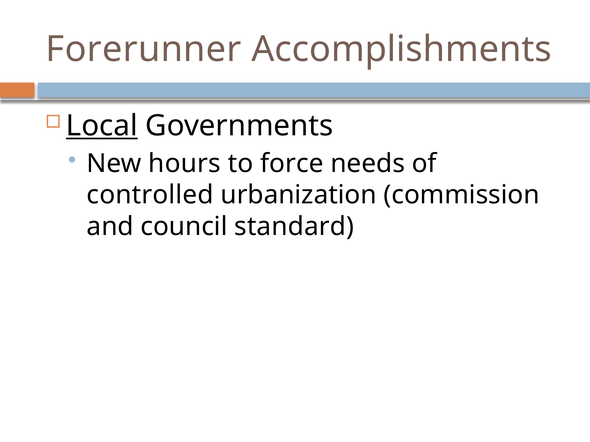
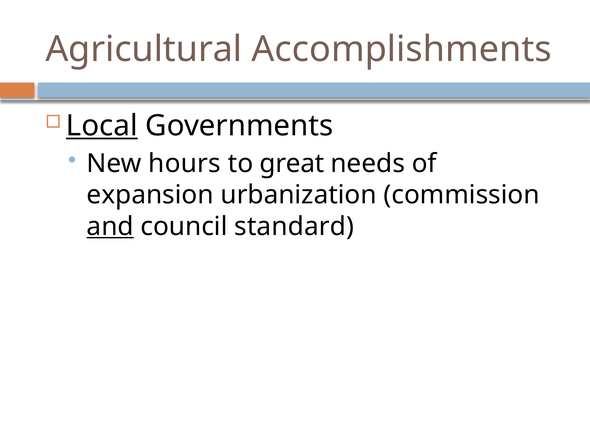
Forerunner: Forerunner -> Agricultural
force: force -> great
controlled: controlled -> expansion
and underline: none -> present
